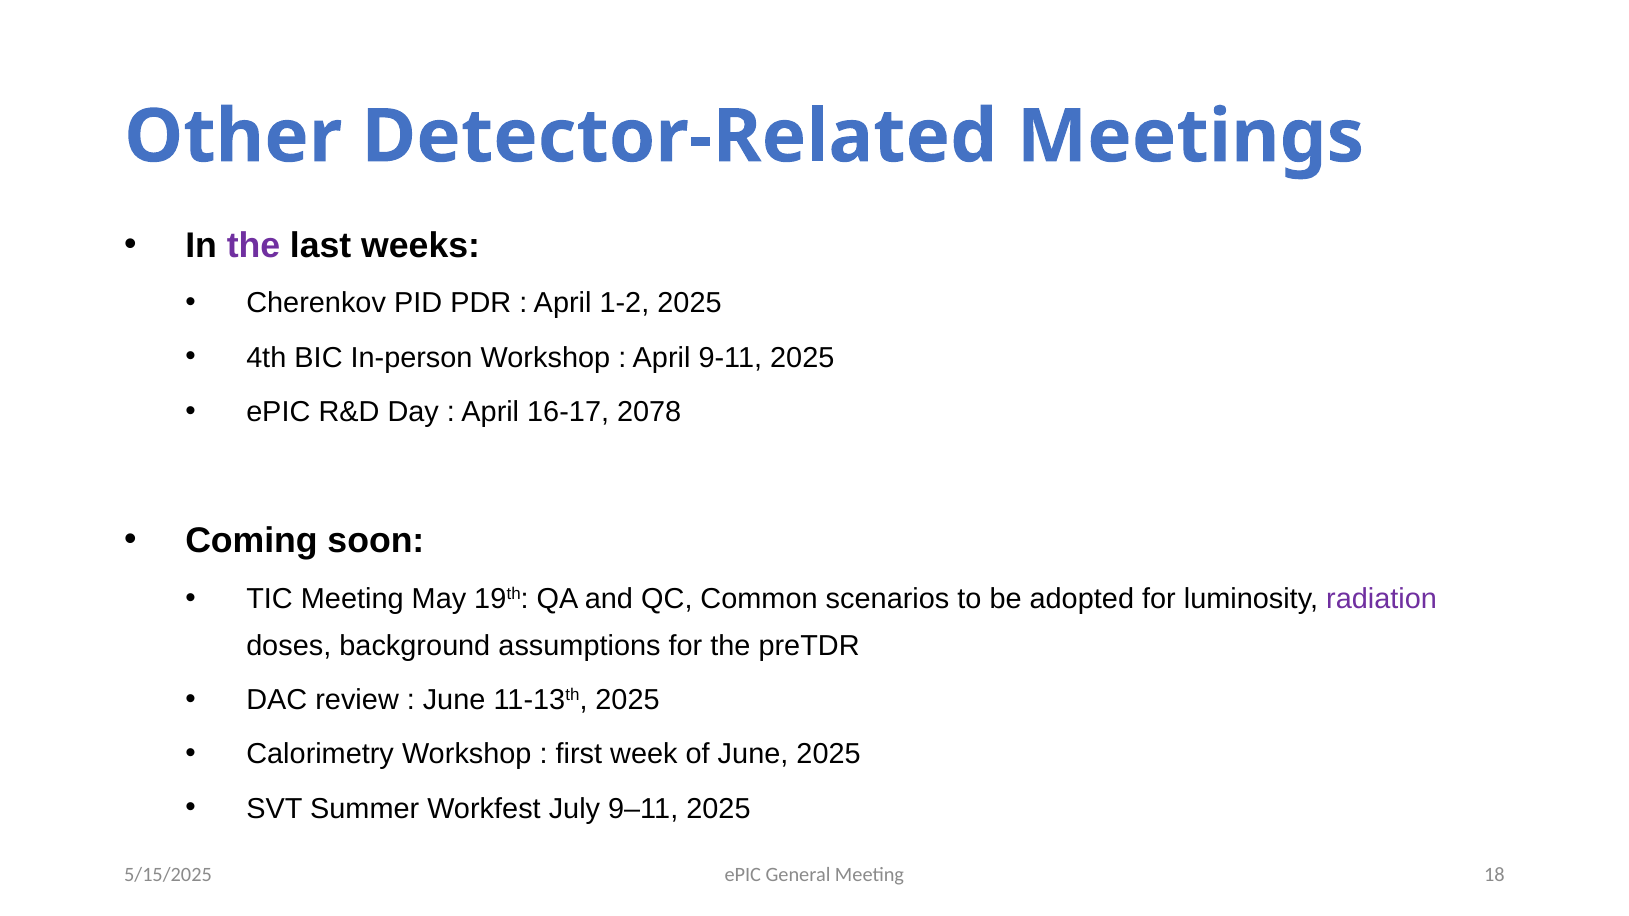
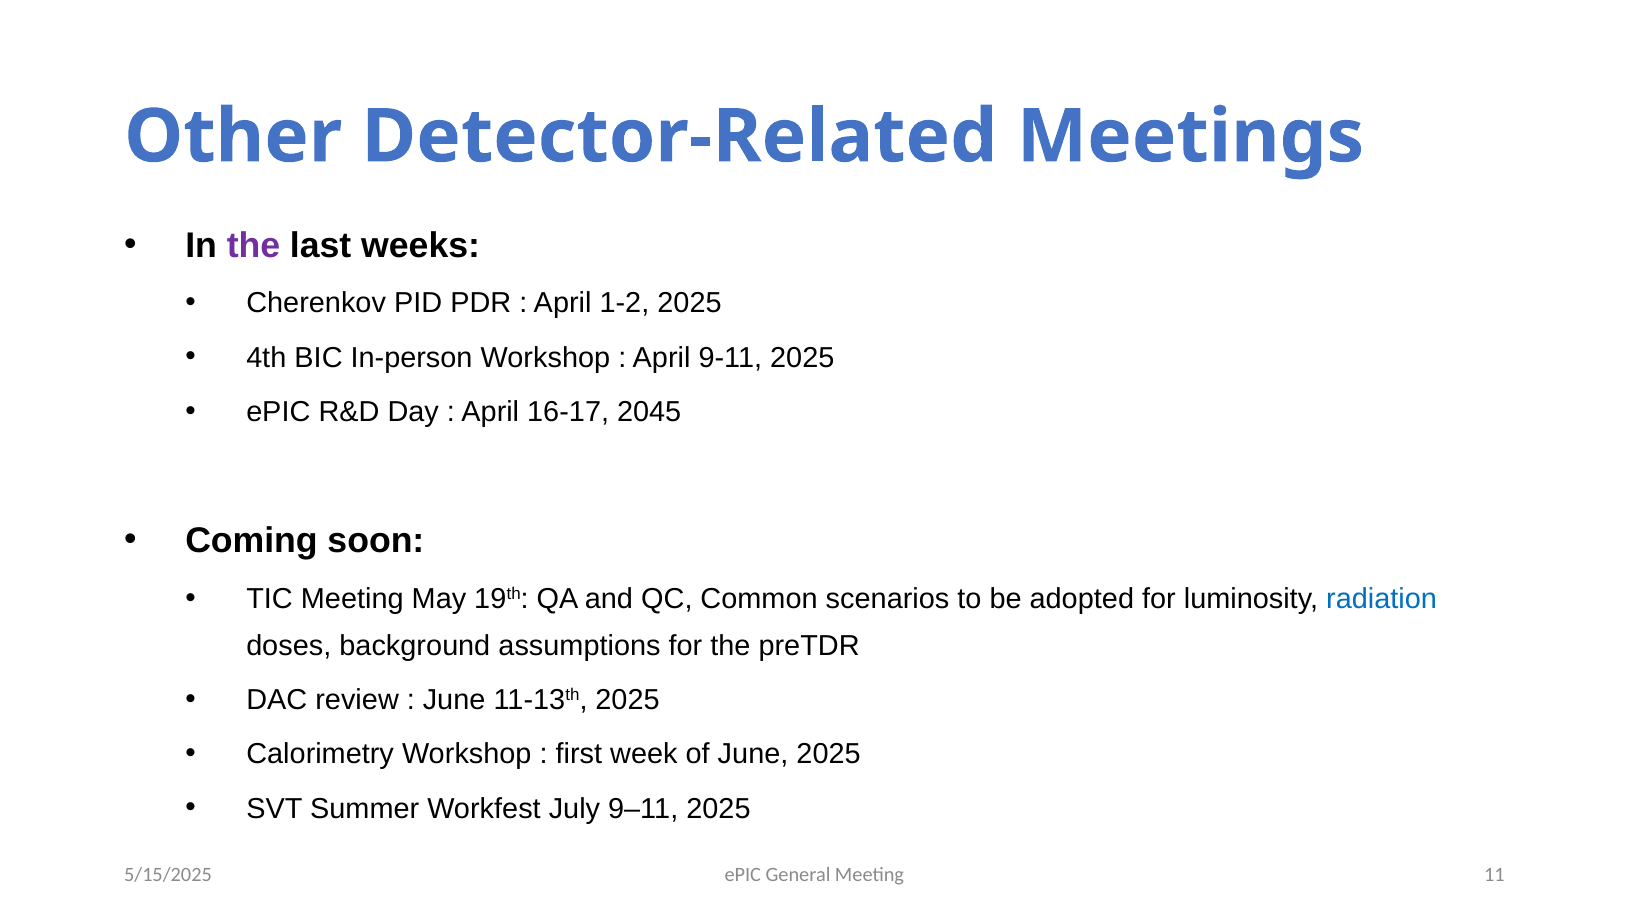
2078: 2078 -> 2045
radiation colour: purple -> blue
18: 18 -> 11
